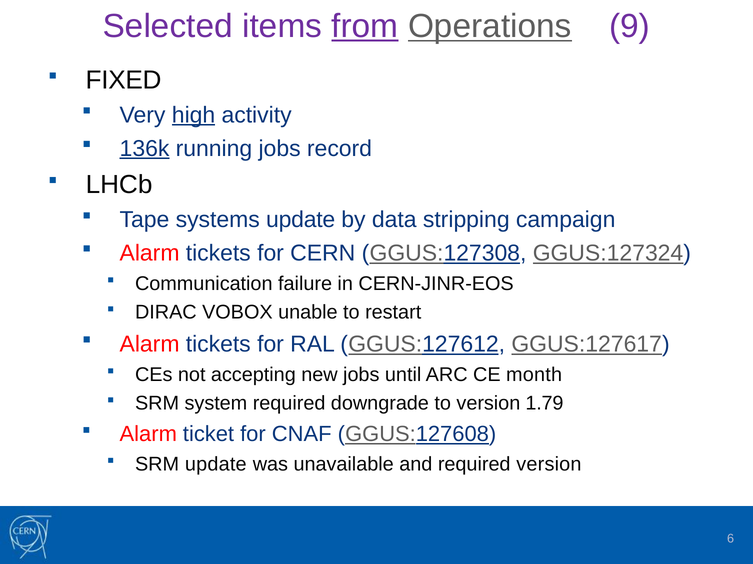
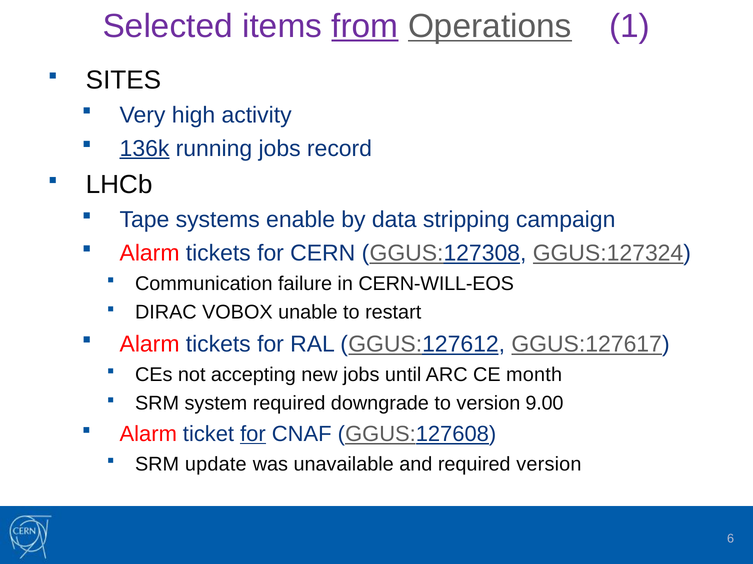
9: 9 -> 1
FIXED: FIXED -> SITES
high underline: present -> none
systems update: update -> enable
CERN-JINR-EOS: CERN-JINR-EOS -> CERN-WILL-EOS
1.79: 1.79 -> 9.00
for at (253, 435) underline: none -> present
